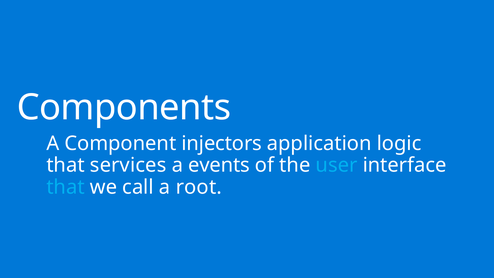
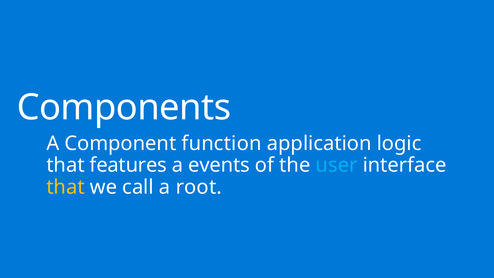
injectors: injectors -> function
services: services -> features
that at (66, 187) colour: light blue -> yellow
